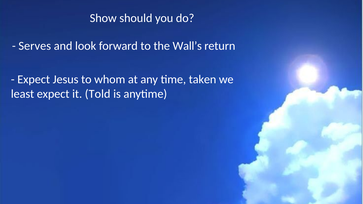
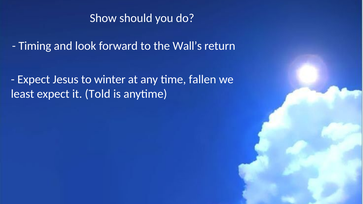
Serves: Serves -> Timing
whom: whom -> winter
taken: taken -> fallen
